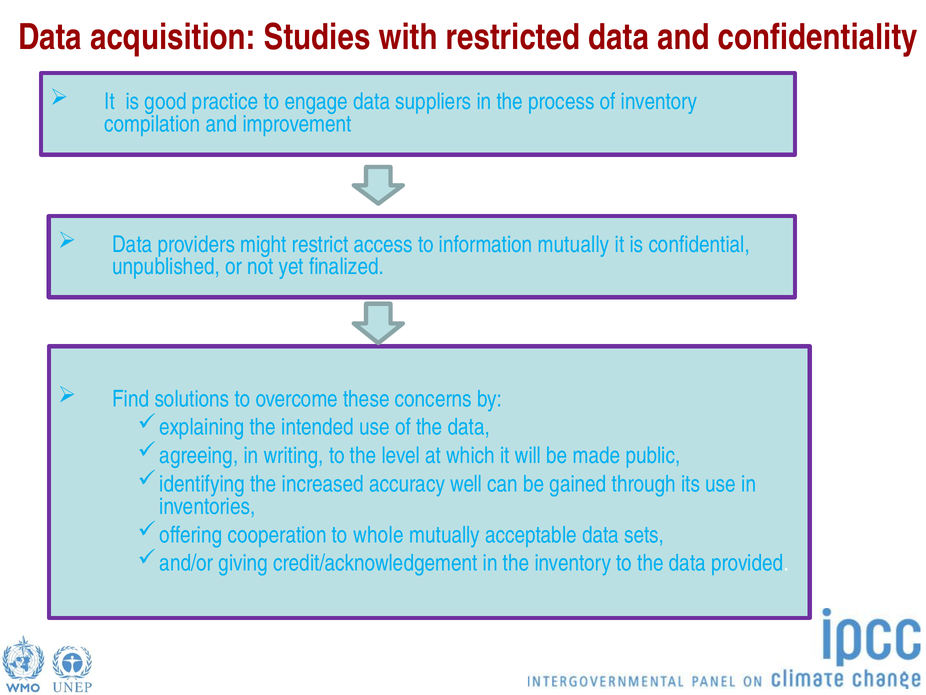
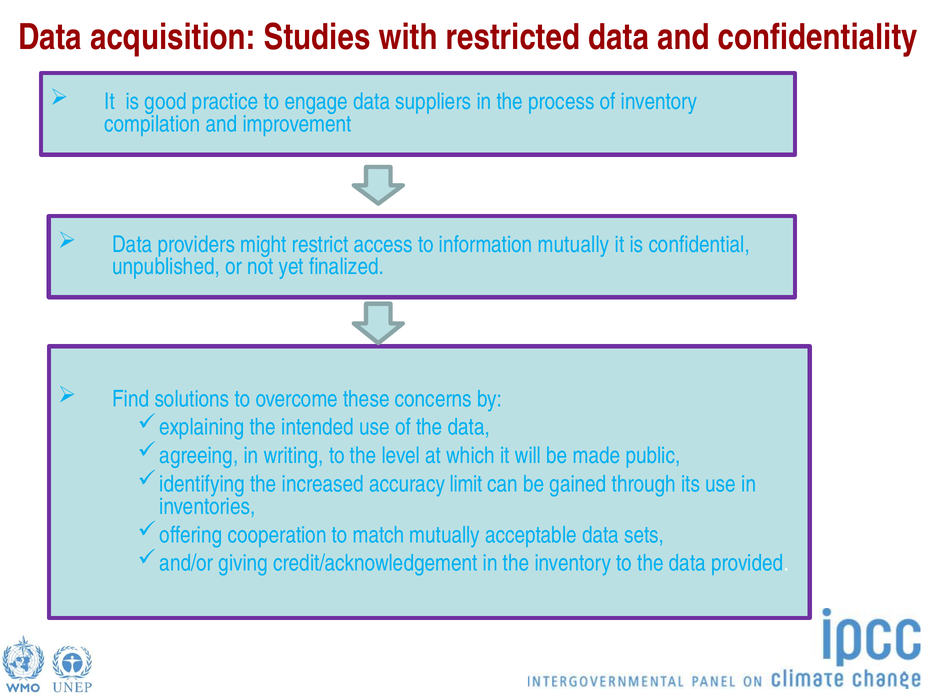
well: well -> limit
whole: whole -> match
